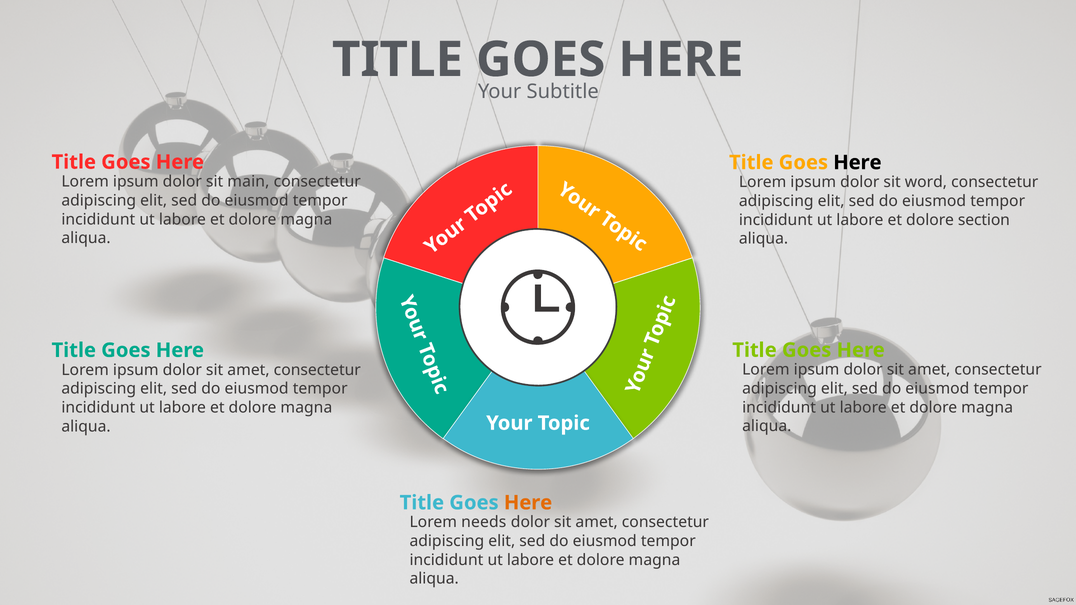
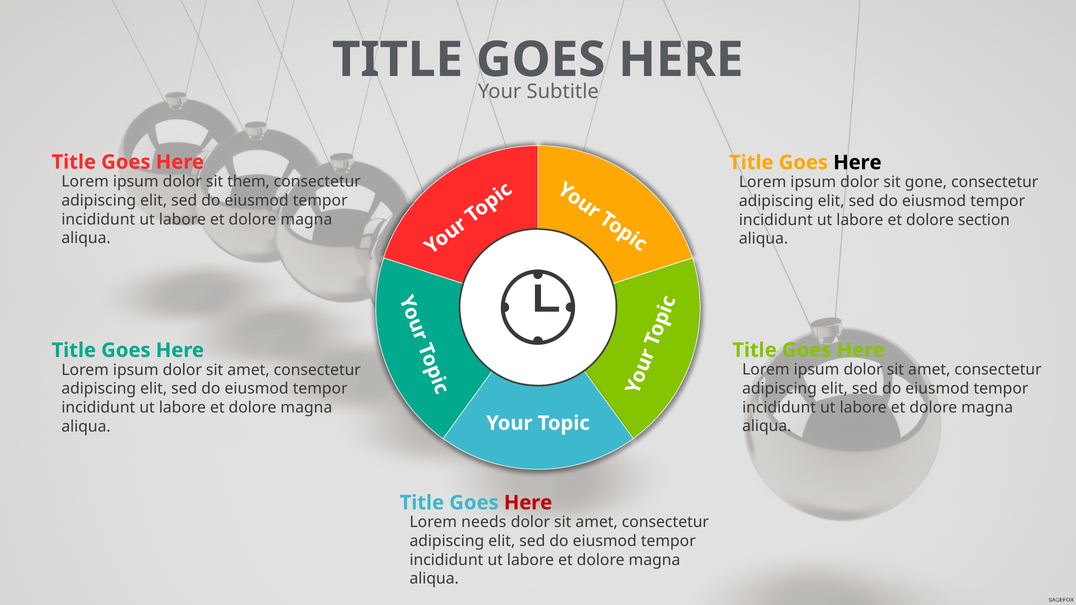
main: main -> them
word: word -> gone
Here at (528, 503) colour: orange -> red
